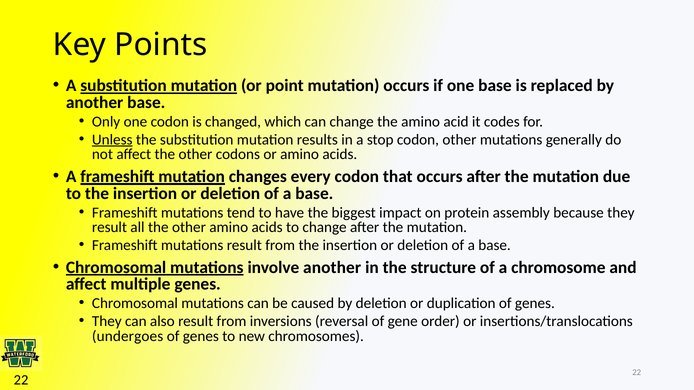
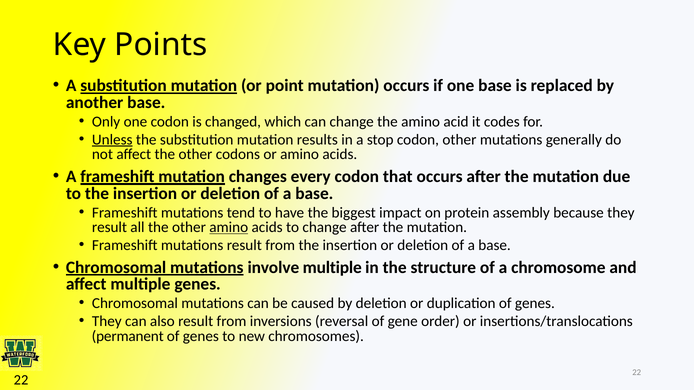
amino at (229, 227) underline: none -> present
involve another: another -> multiple
undergoes: undergoes -> permanent
